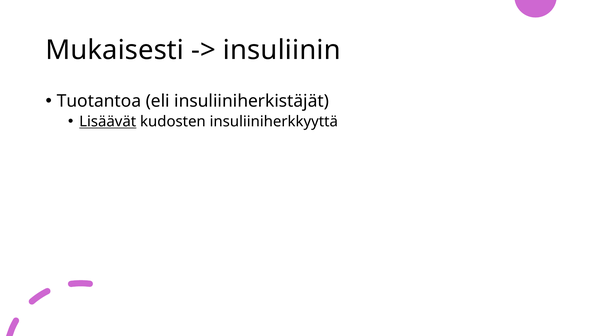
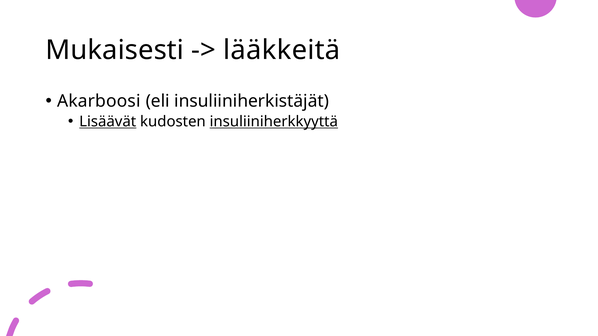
insuliinin: insuliinin -> lääkkeitä
Tuotantoa: Tuotantoa -> Akarboosi
insuliiniherkkyyttä underline: none -> present
